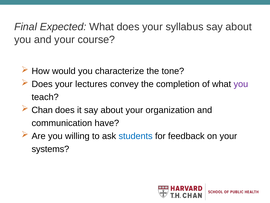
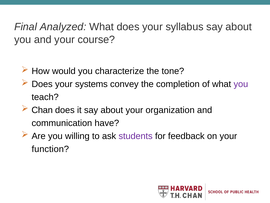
Expected: Expected -> Analyzed
lectures: lectures -> systems
students colour: blue -> purple
systems: systems -> function
